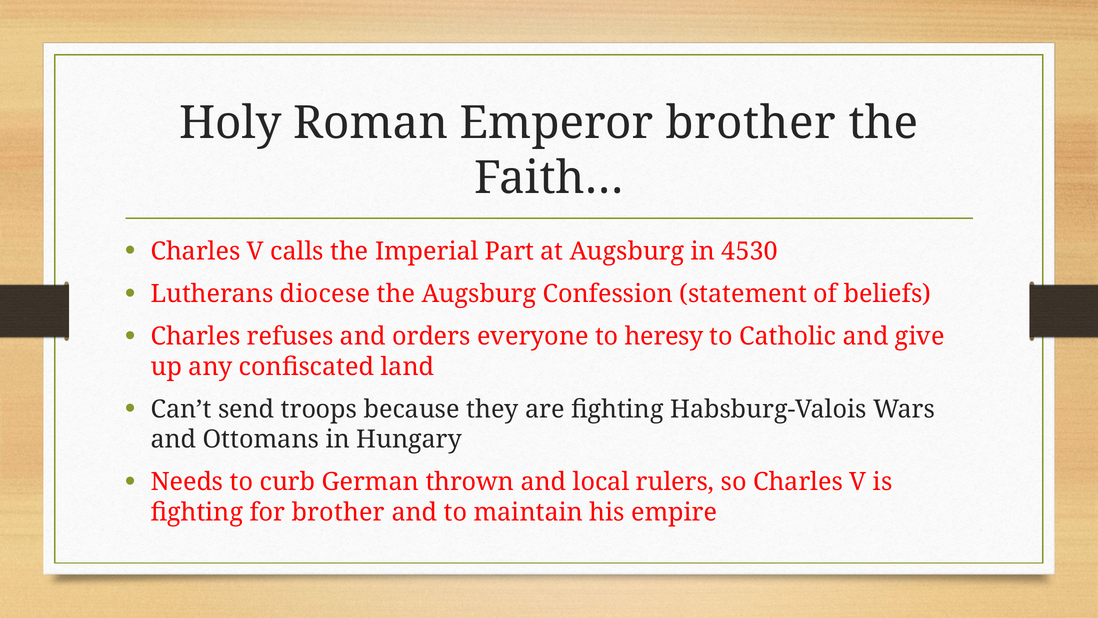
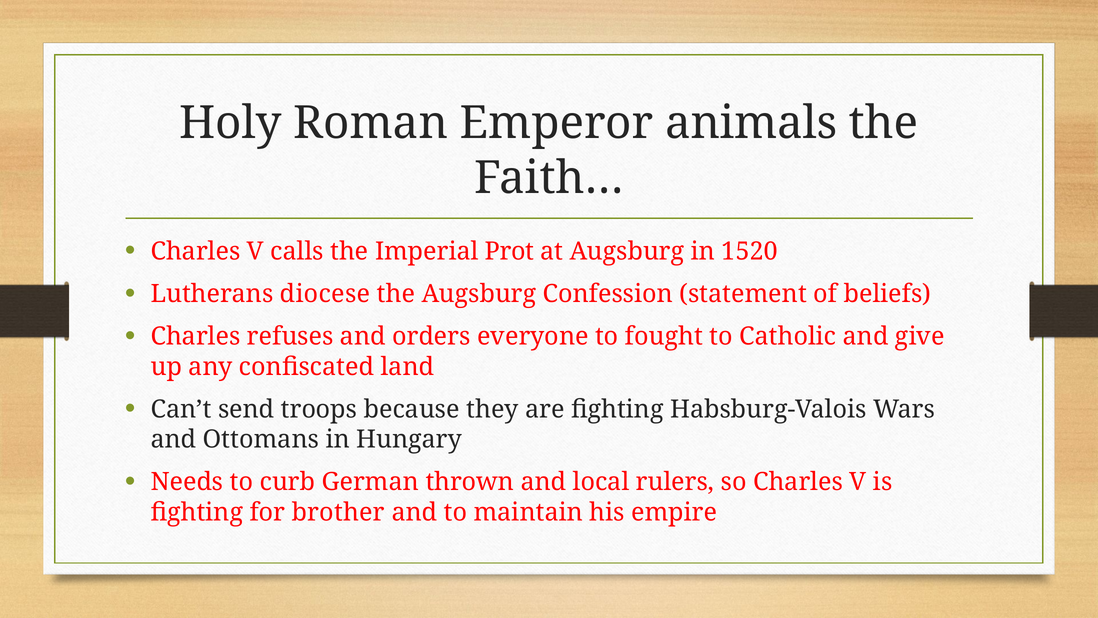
Emperor brother: brother -> animals
Part: Part -> Prot
4530: 4530 -> 1520
heresy: heresy -> fought
